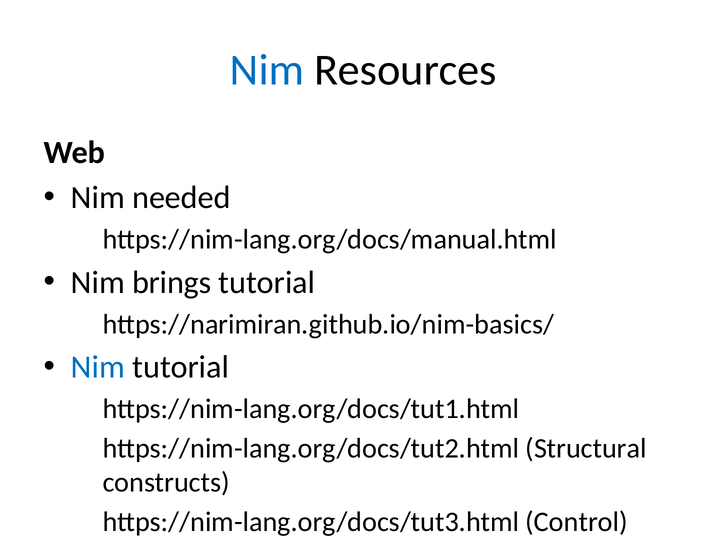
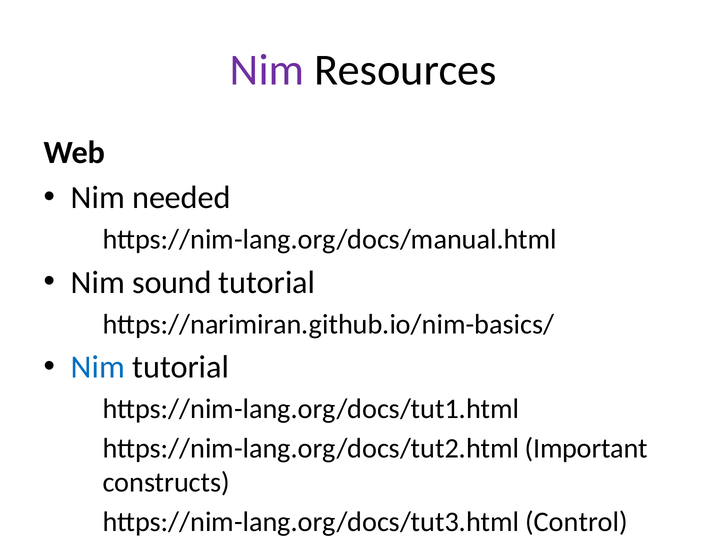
Nim at (267, 70) colour: blue -> purple
brings: brings -> sound
Structural: Structural -> Important
